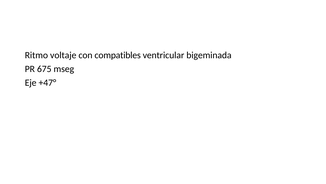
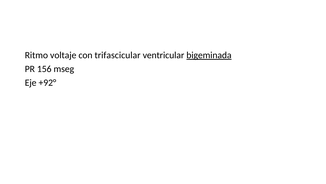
compatibles: compatibles -> trifascicular
bigeminada underline: none -> present
675: 675 -> 156
+47°: +47° -> +92°
